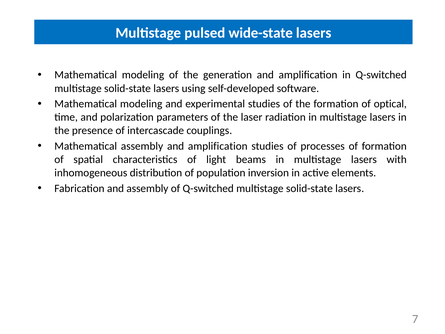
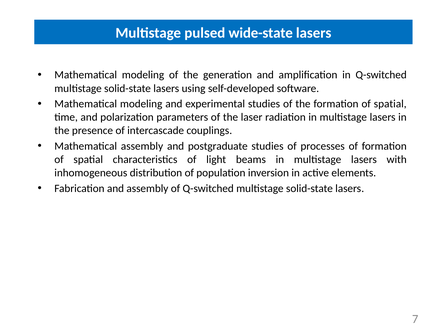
the formation of optical: optical -> spatial
amplification at (218, 146): amplification -> postgraduate
